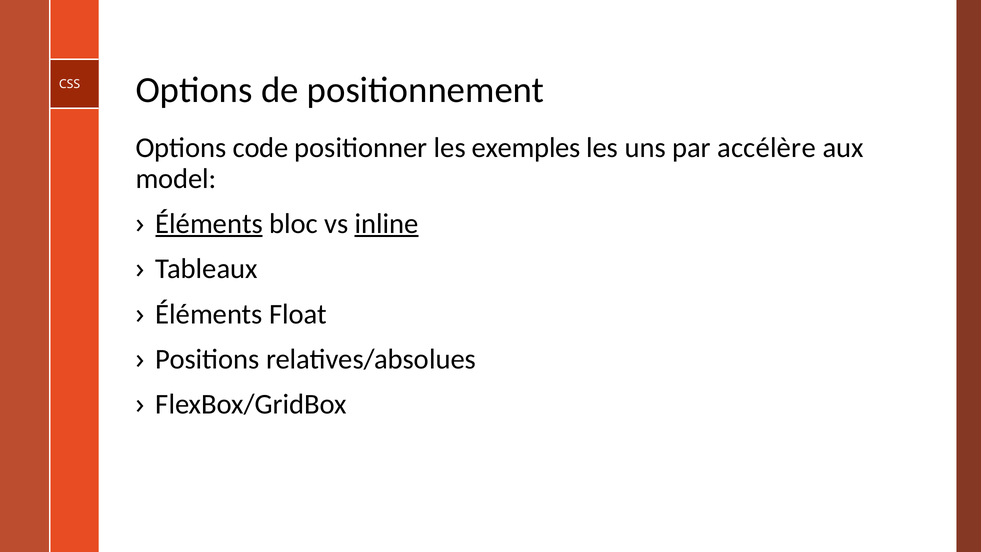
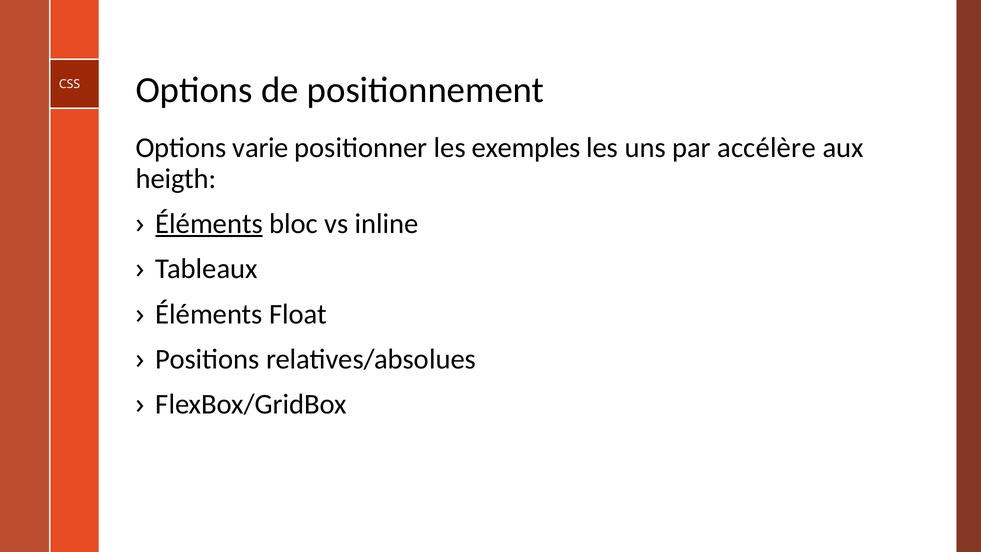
code: code -> varie
model: model -> heigth
inline underline: present -> none
